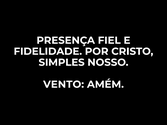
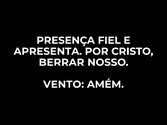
FIDELIDADE: FIDELIDADE -> APRESENTA
SIMPLES: SIMPLES -> BERRAR
